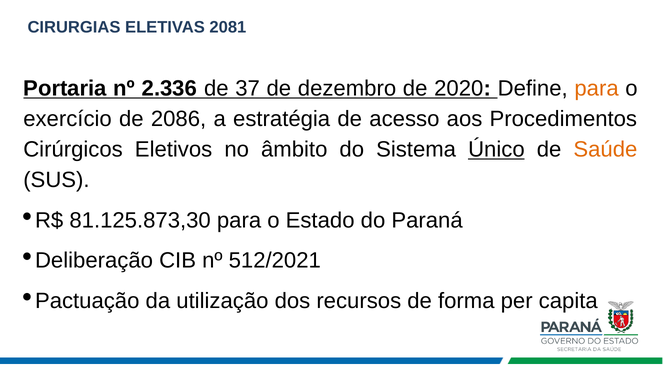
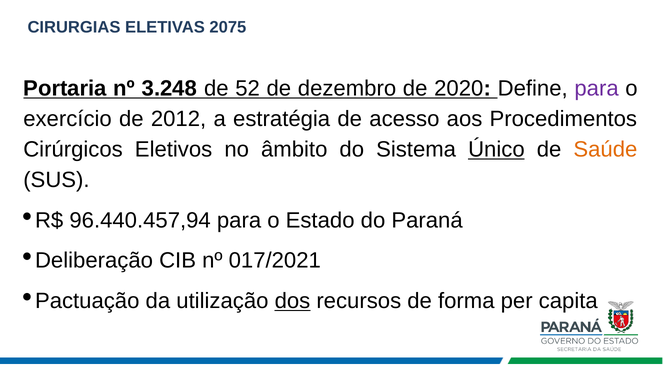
2081: 2081 -> 2075
2.336: 2.336 -> 3.248
37: 37 -> 52
para at (597, 88) colour: orange -> purple
2086: 2086 -> 2012
81.125.873,30: 81.125.873,30 -> 96.440.457,94
512/2021: 512/2021 -> 017/2021
dos underline: none -> present
